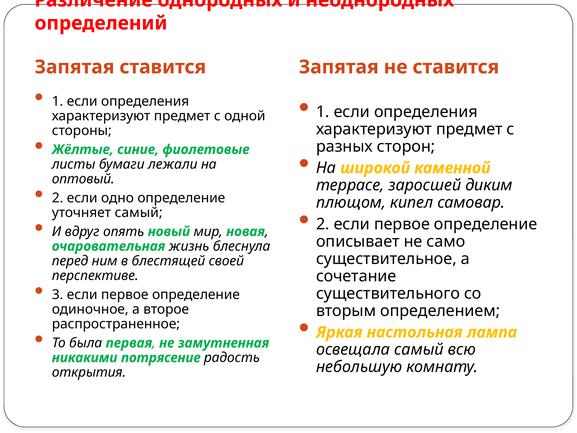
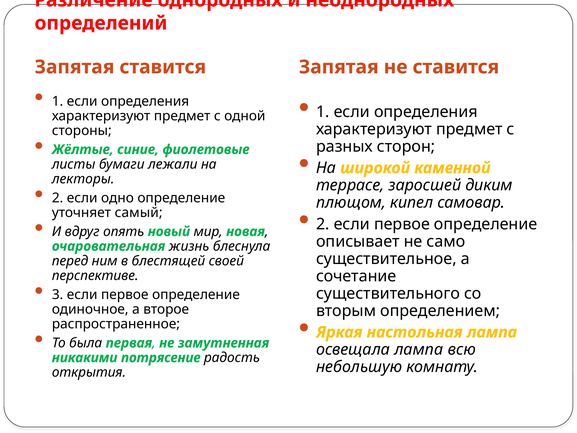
оптовый: оптовый -> лекторы
освещала самый: самый -> лампа
